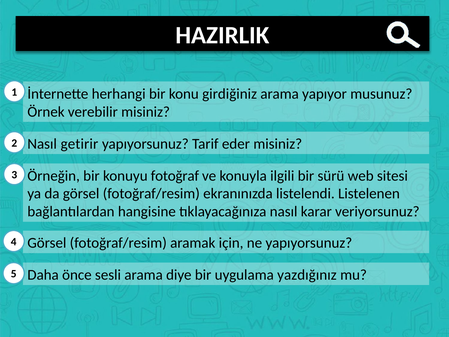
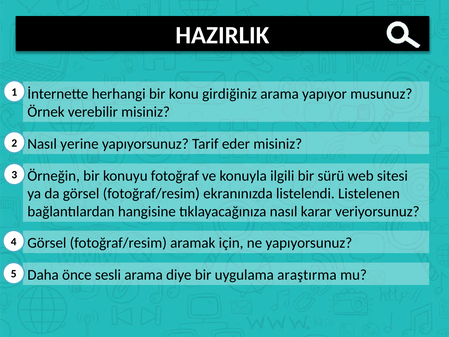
getirir: getirir -> yerine
yazdığınız: yazdığınız -> araştırma
